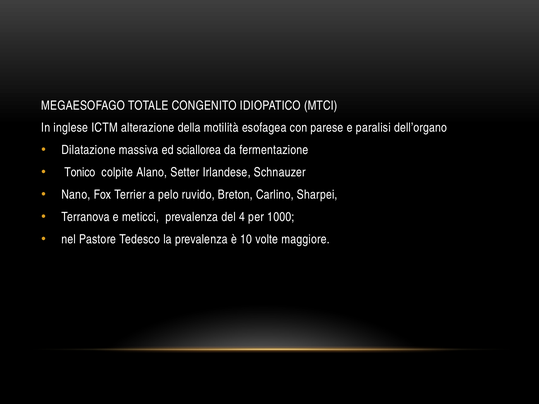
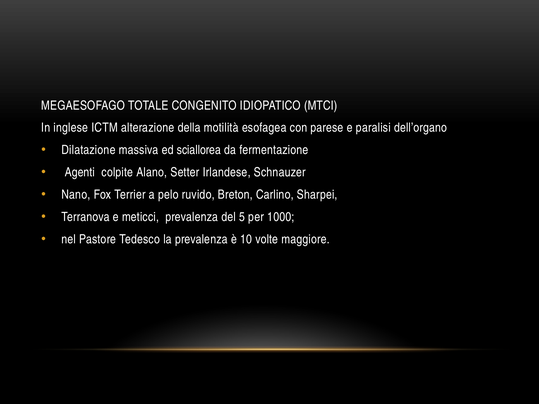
Tonico: Tonico -> Agenti
4: 4 -> 5
